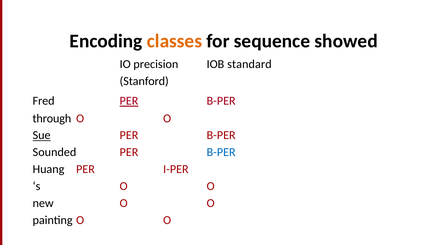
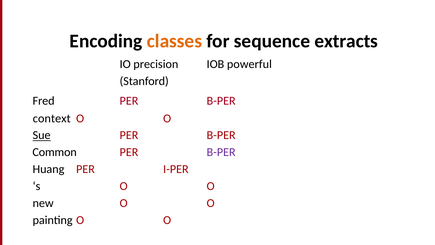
showed: showed -> extracts
standard: standard -> powerful
PER at (129, 101) underline: present -> none
through: through -> context
Sounded: Sounded -> Common
B-PER at (221, 152) colour: blue -> purple
